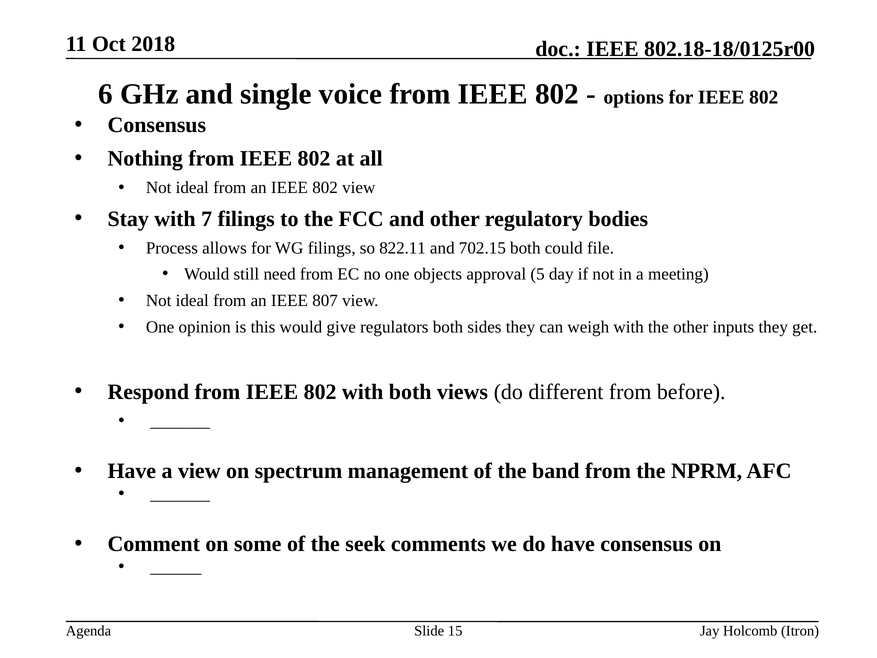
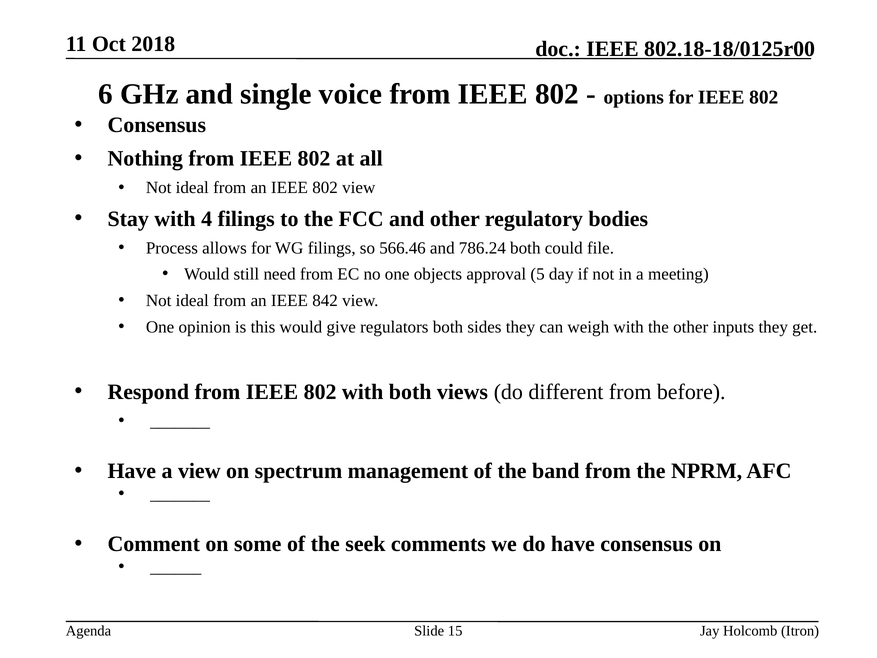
7: 7 -> 4
822.11: 822.11 -> 566.46
702.15: 702.15 -> 786.24
807: 807 -> 842
